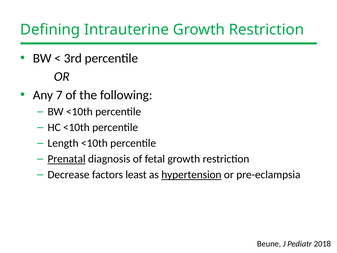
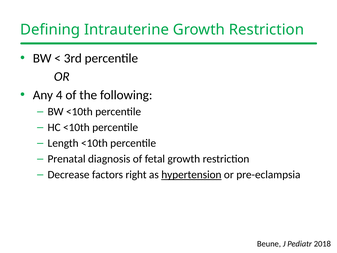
7: 7 -> 4
Prenatal underline: present -> none
least: least -> right
